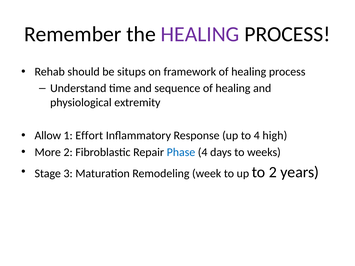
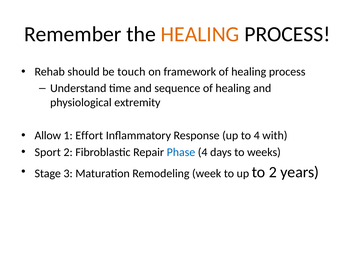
HEALING at (200, 34) colour: purple -> orange
situps: situps -> touch
high: high -> with
More: More -> Sport
